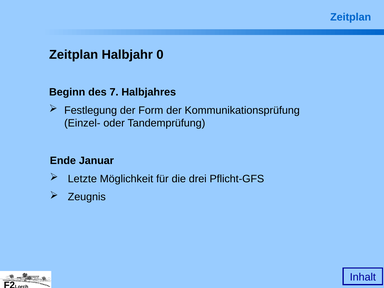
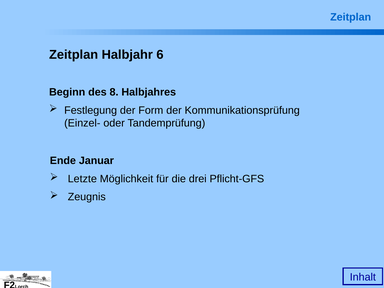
0: 0 -> 6
7: 7 -> 8
